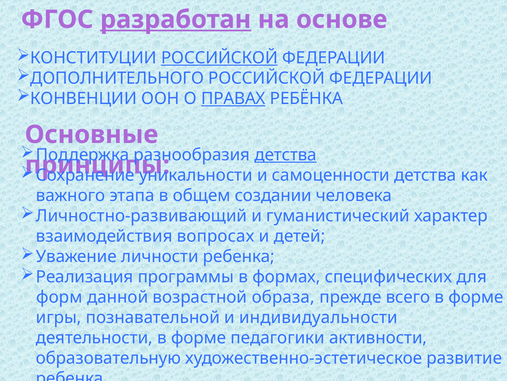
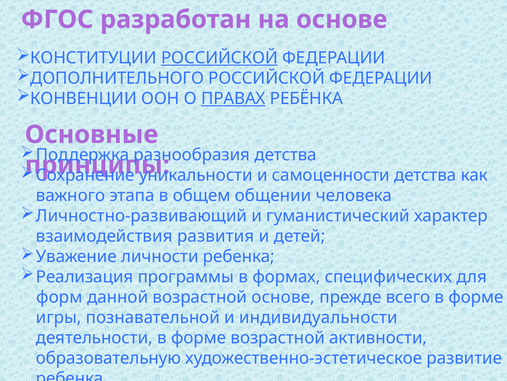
разработан underline: present -> none
детства at (286, 155) underline: present -> none
создании: создании -> общении
вопросах: вопросах -> развития
возрастной образа: образа -> основе
форме педагогики: педагогики -> возрастной
